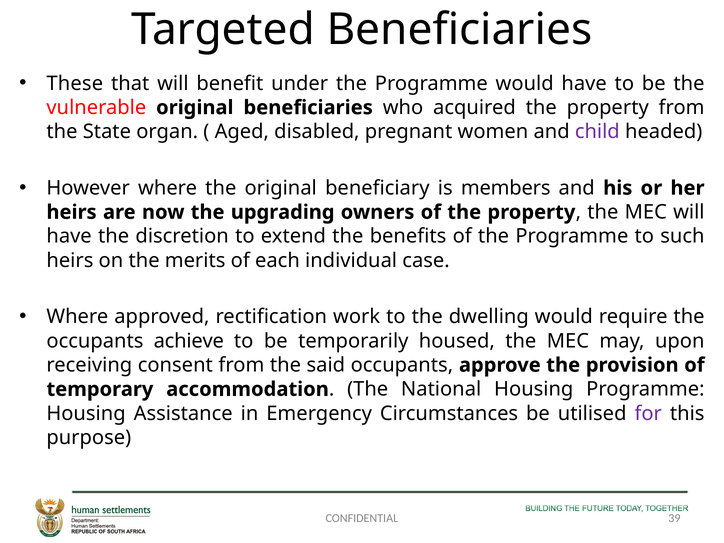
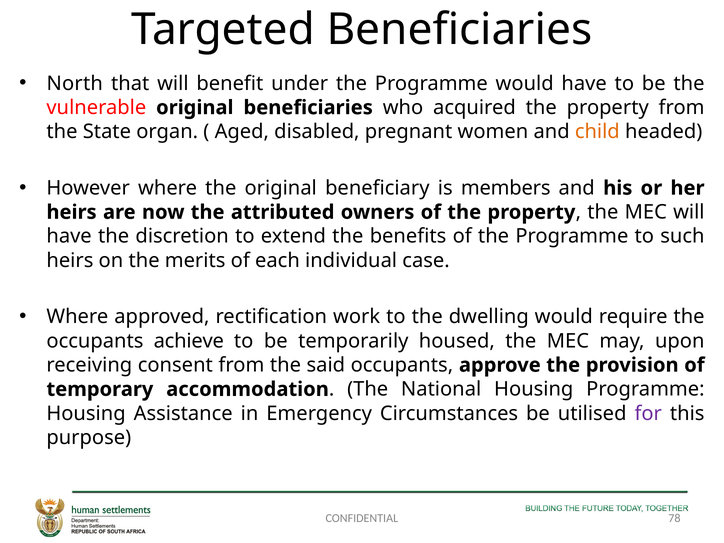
These: These -> North
child colour: purple -> orange
upgrading: upgrading -> attributed
39: 39 -> 78
